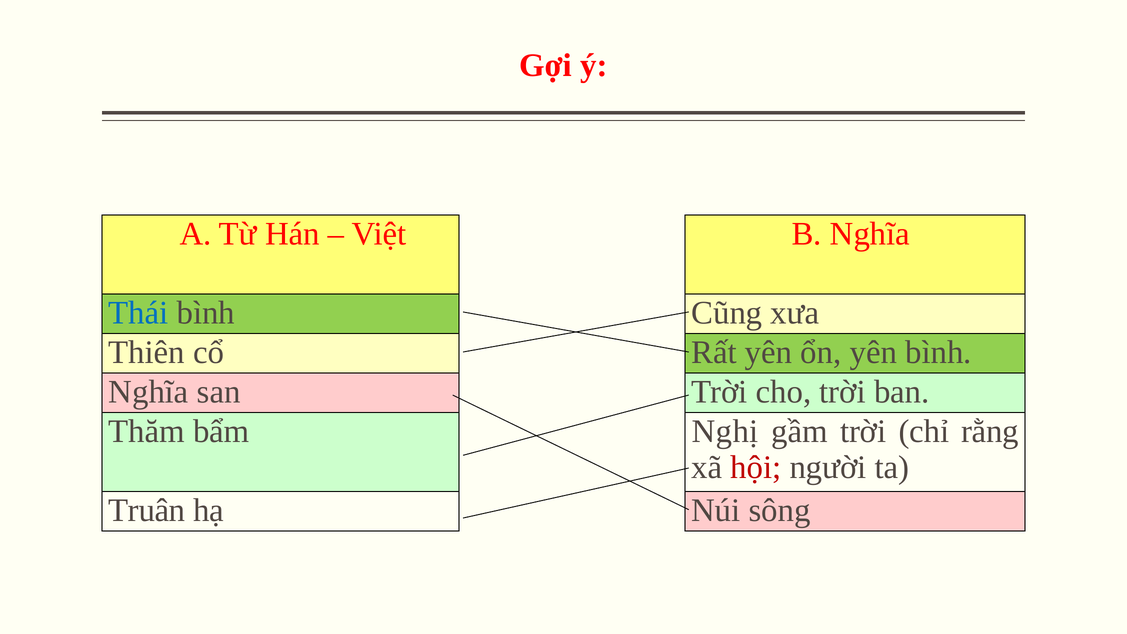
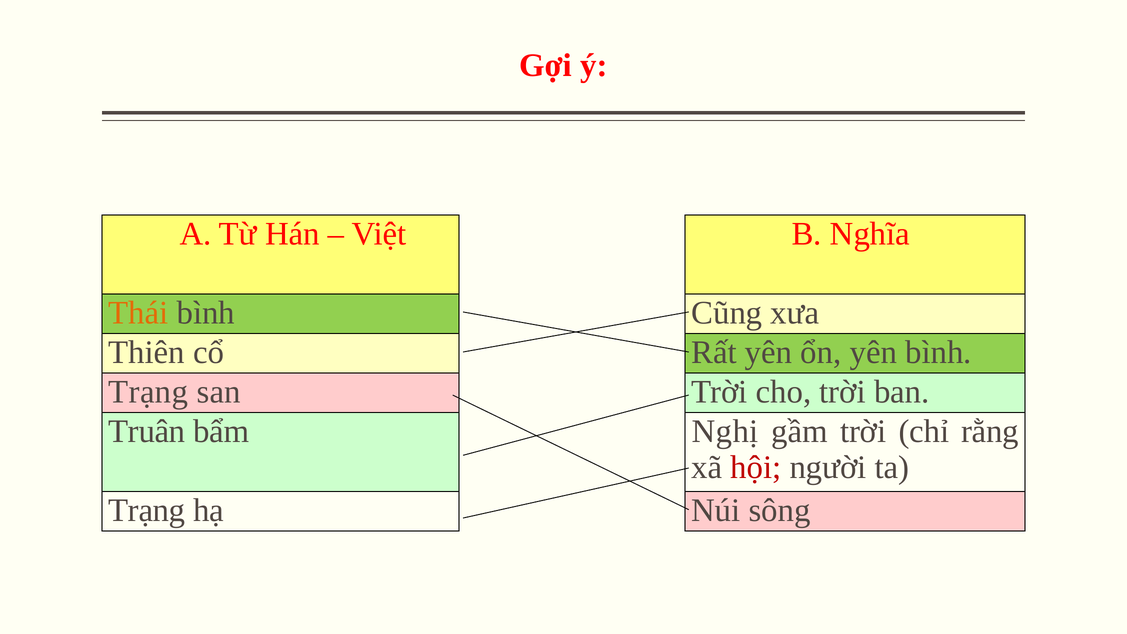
Thái colour: blue -> orange
Nghĩa at (149, 392): Nghĩa -> Trạng
Thăm: Thăm -> Truân
Truân at (147, 510): Truân -> Trạng
